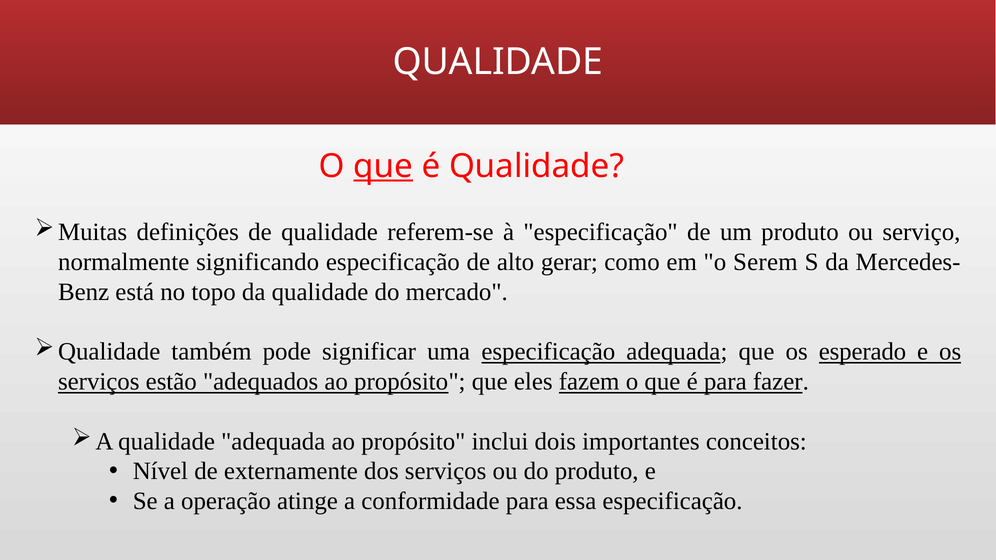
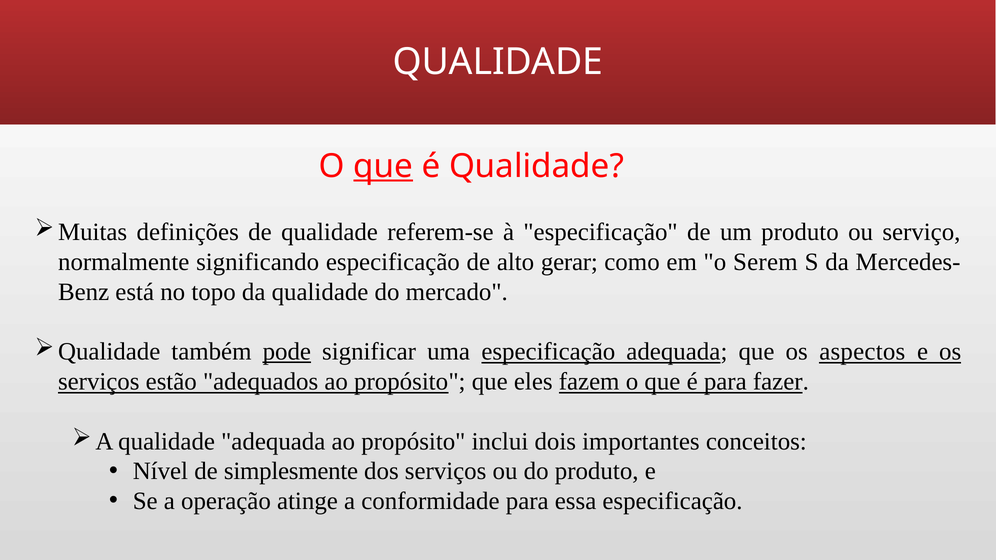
pode underline: none -> present
esperado: esperado -> aspectos
externamente: externamente -> simplesmente
